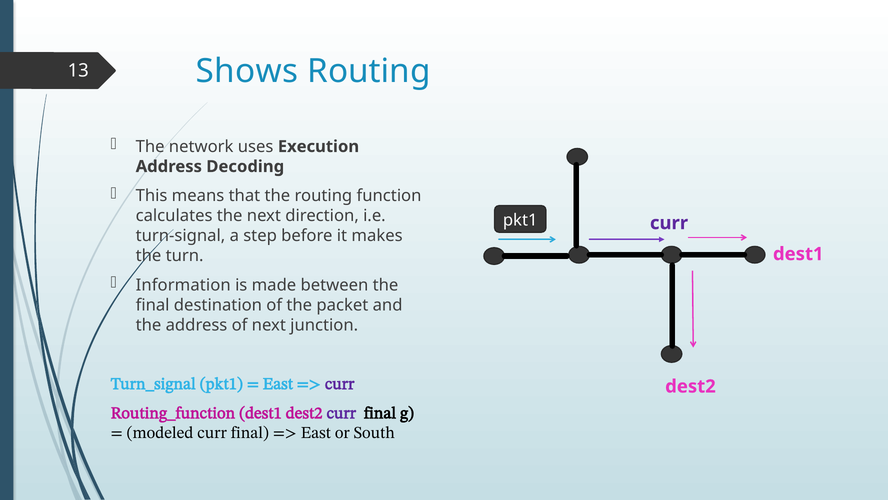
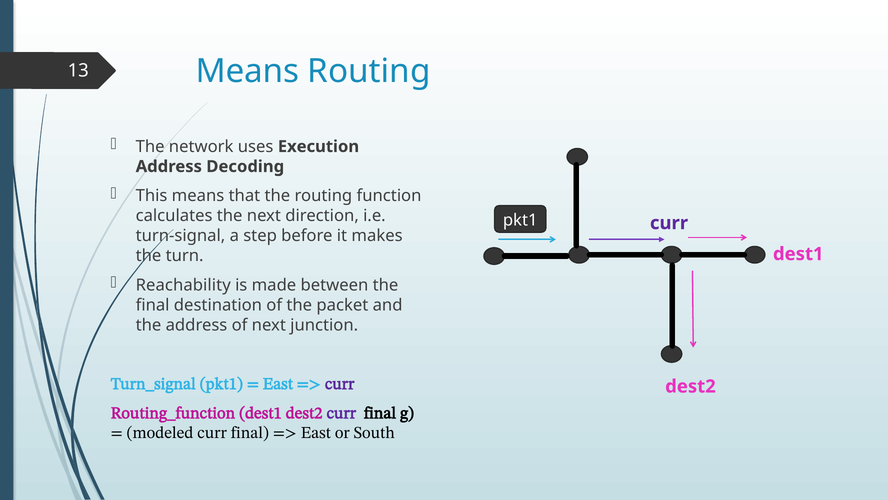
13 Shows: Shows -> Means
Information: Information -> Reachability
